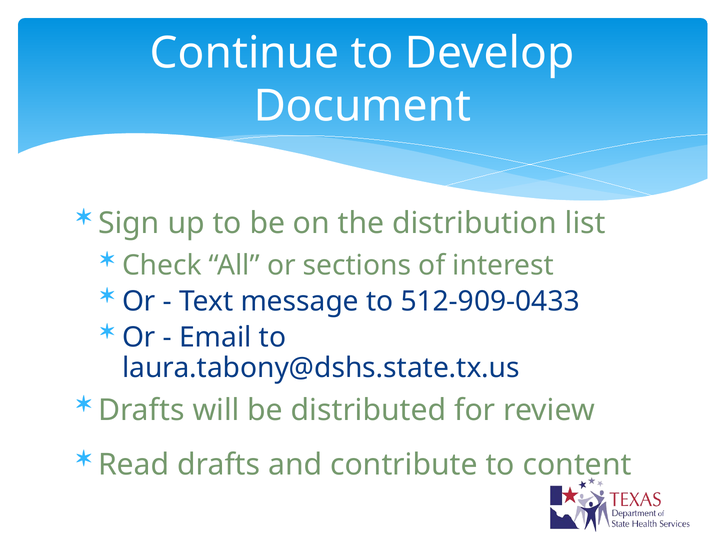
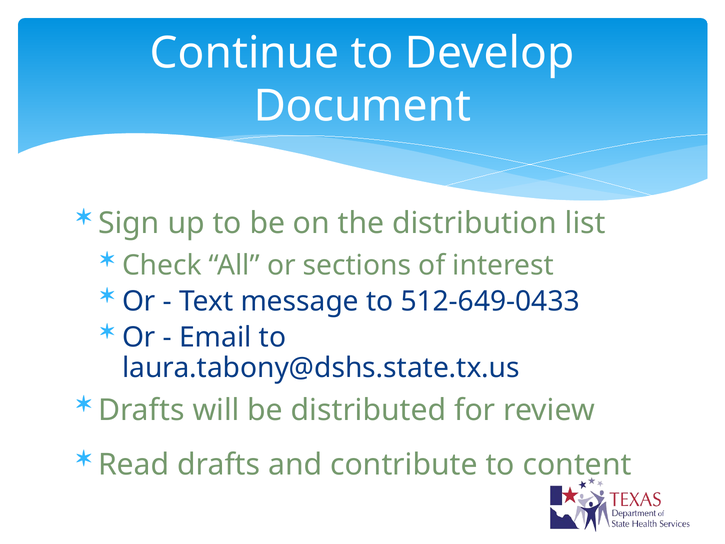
512-909-0433: 512-909-0433 -> 512-649-0433
